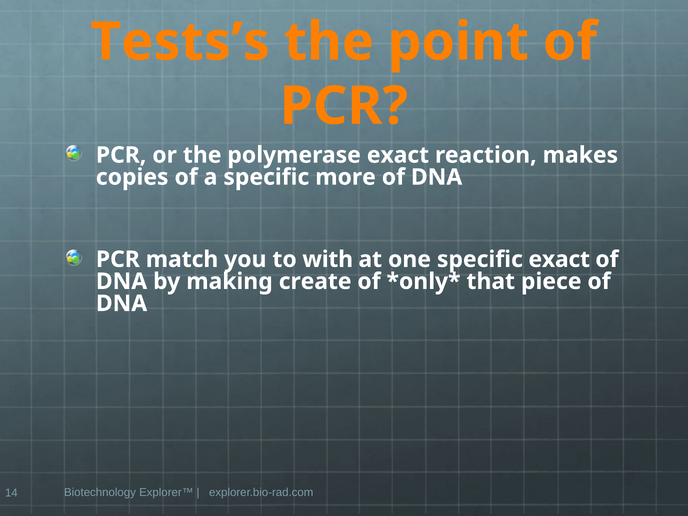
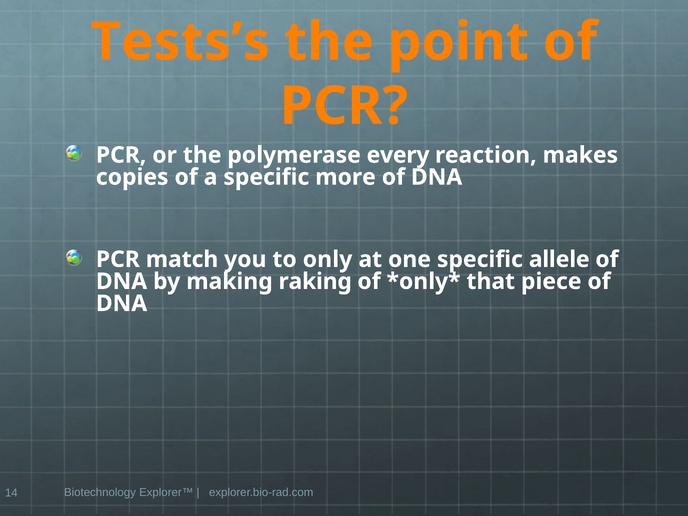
polymerase exact: exact -> every
with: with -> only
specific exact: exact -> allele
create: create -> raking
